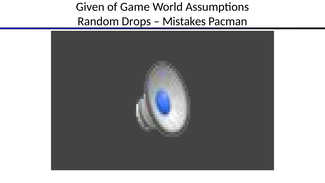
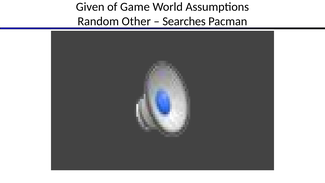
Drops: Drops -> Other
Mistakes: Mistakes -> Searches
